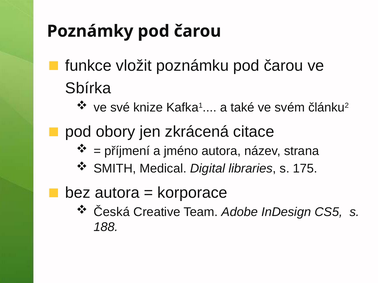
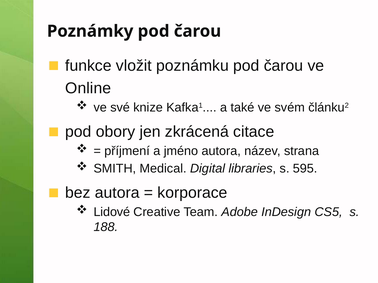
Sbírka: Sbírka -> Online
175: 175 -> 595
Česká: Česká -> Lidové
